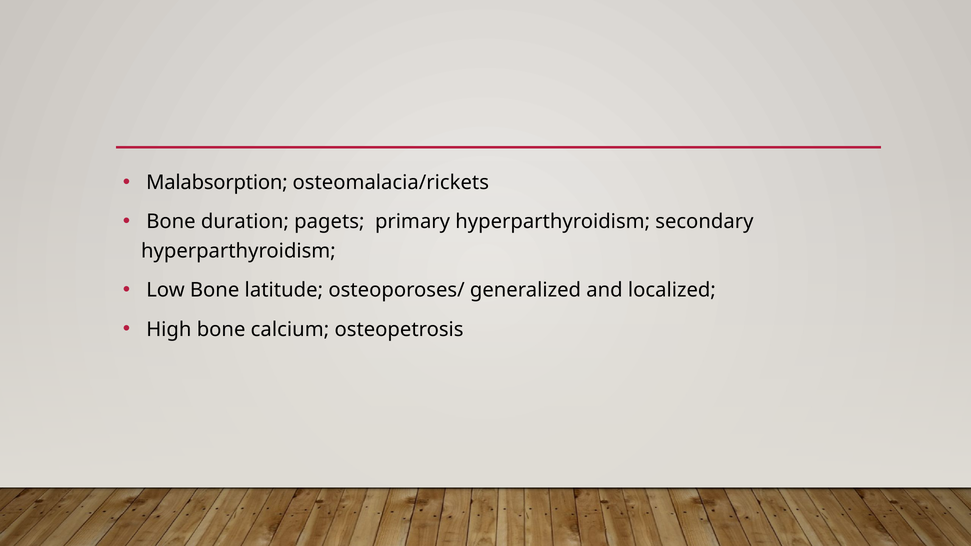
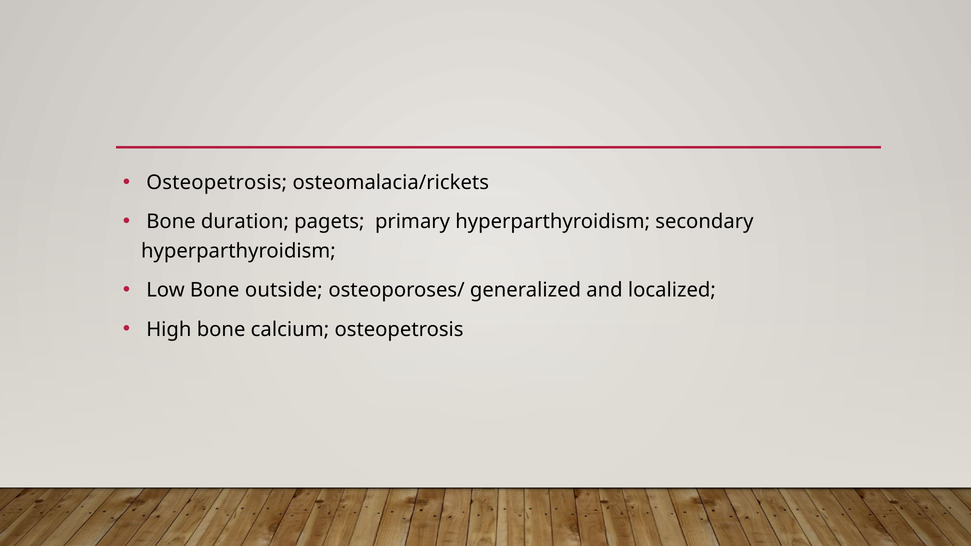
Malabsorption at (217, 183): Malabsorption -> Osteopetrosis
latitude: latitude -> outside
